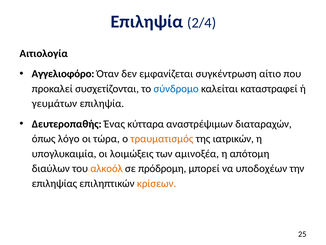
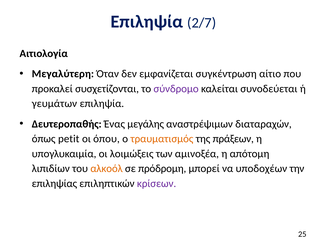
2/4: 2/4 -> 2/7
Αγγελιοφόρο: Αγγελιοφόρο -> Μεγαλύτερη
σύνδρομο colour: blue -> purple
καταστραφεί: καταστραφεί -> συνοδεύεται
κύτταρα: κύτταρα -> μεγάλης
λόγο: λόγο -> petit
τώρα: τώρα -> όπου
ιατρικών: ιατρικών -> πράξεων
διαύλων: διαύλων -> λιπιδίων
κρίσεων colour: orange -> purple
